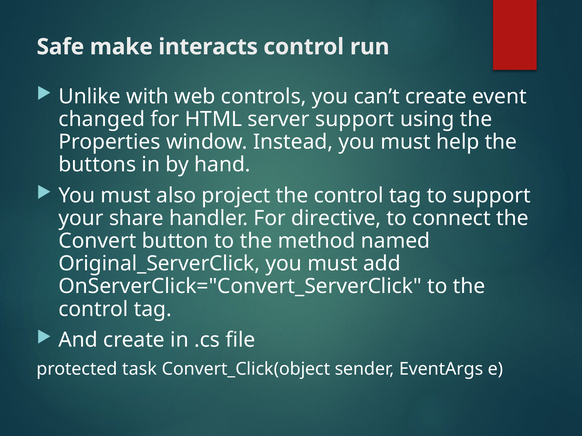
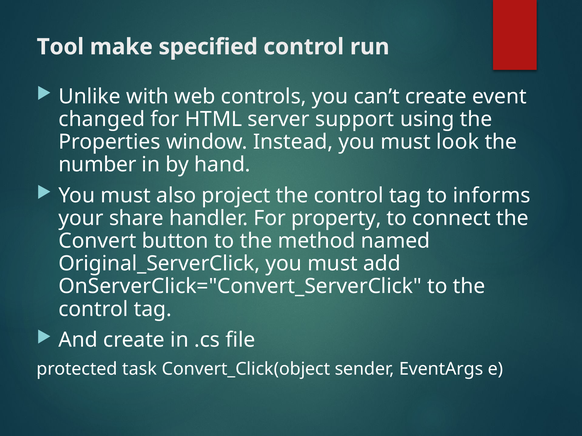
Safe: Safe -> Tool
interacts: interacts -> specified
help: help -> look
buttons: buttons -> number
to support: support -> informs
directive: directive -> property
